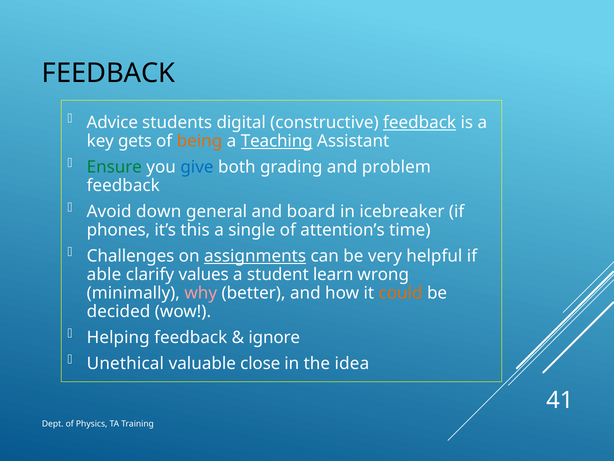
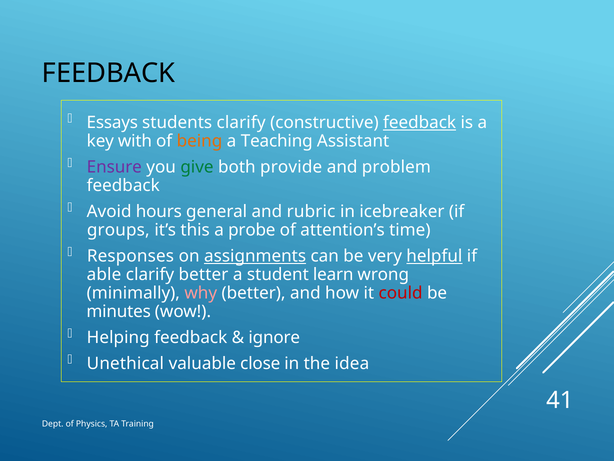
Advice: Advice -> Essays
students digital: digital -> clarify
gets: gets -> with
Teaching underline: present -> none
Ensure colour: green -> purple
give colour: blue -> green
grading: grading -> provide
down: down -> hours
board: board -> rubric
phones: phones -> groups
single: single -> probe
Challenges: Challenges -> Responses
helpful underline: none -> present
clarify values: values -> better
could colour: orange -> red
decided: decided -> minutes
